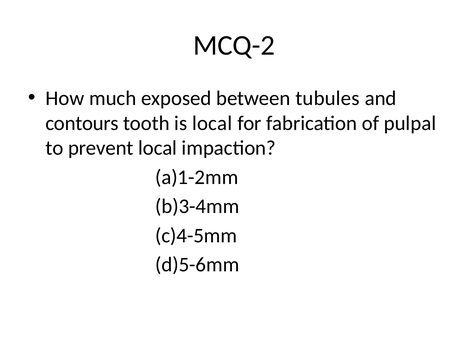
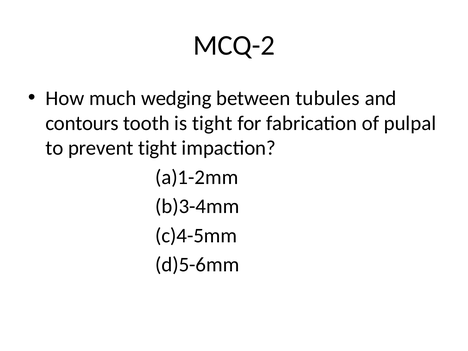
exposed: exposed -> wedging
is local: local -> tight
prevent local: local -> tight
